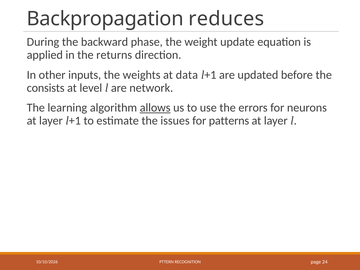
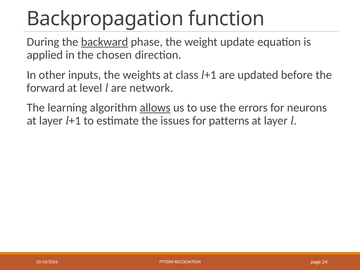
reduces: reduces -> function
backward underline: none -> present
returns: returns -> chosen
data: data -> class
consists: consists -> forward
